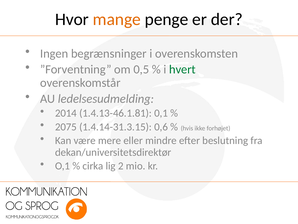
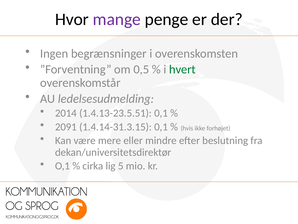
mange colour: orange -> purple
1.4.13-46.1.81: 1.4.13-46.1.81 -> 1.4.13-23.5.51
2075: 2075 -> 2091
1.4.14-31.3.15 0,6: 0,6 -> 0,1
2: 2 -> 5
